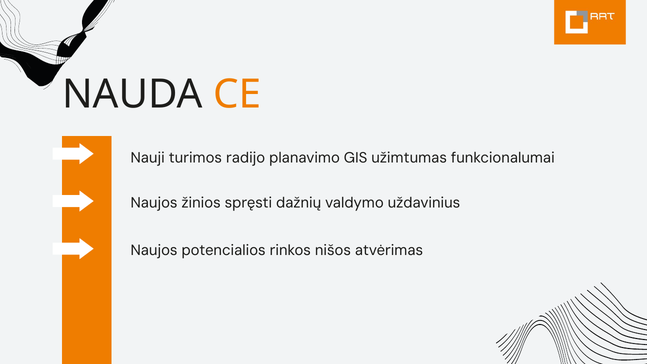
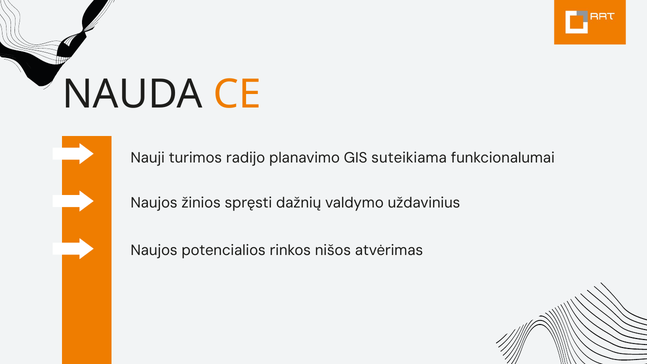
užimtumas: užimtumas -> suteikiama
